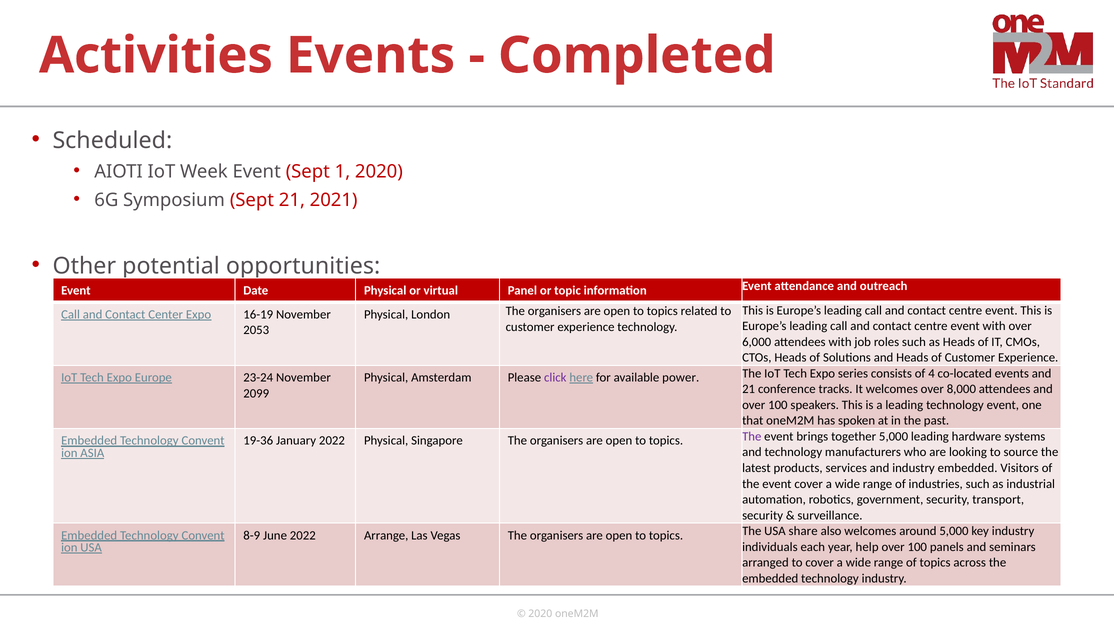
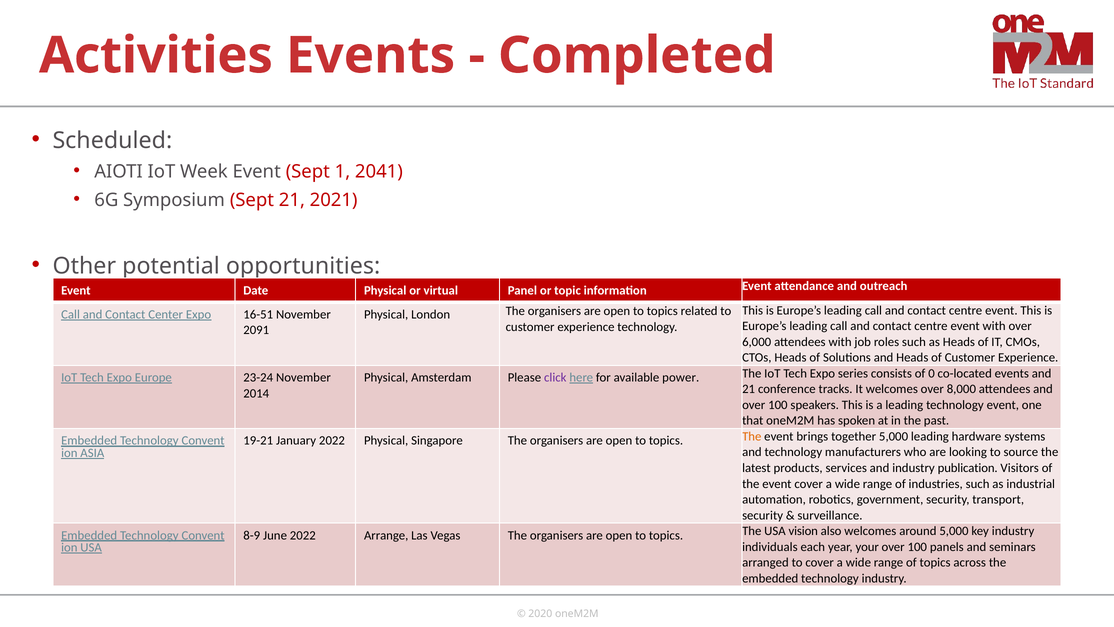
1 2020: 2020 -> 2041
16-19: 16-19 -> 16-51
2053: 2053 -> 2091
4: 4 -> 0
2099: 2099 -> 2014
19-36: 19-36 -> 19-21
The at (752, 436) colour: purple -> orange
industry embedded: embedded -> publication
share: share -> vision
help: help -> your
